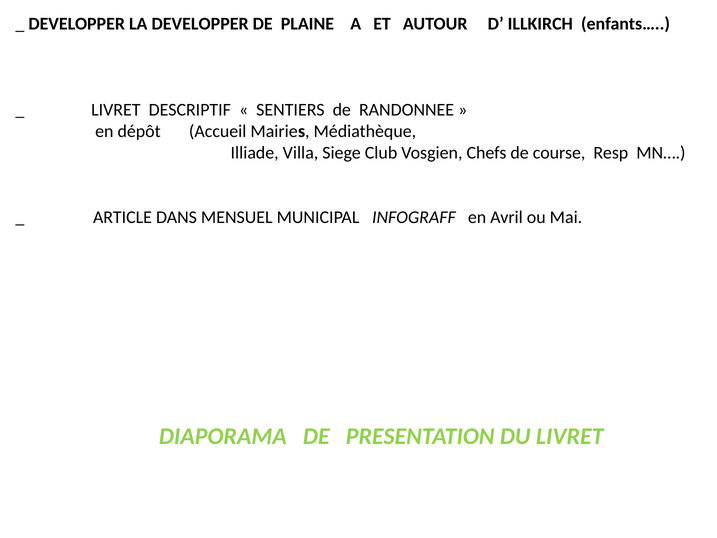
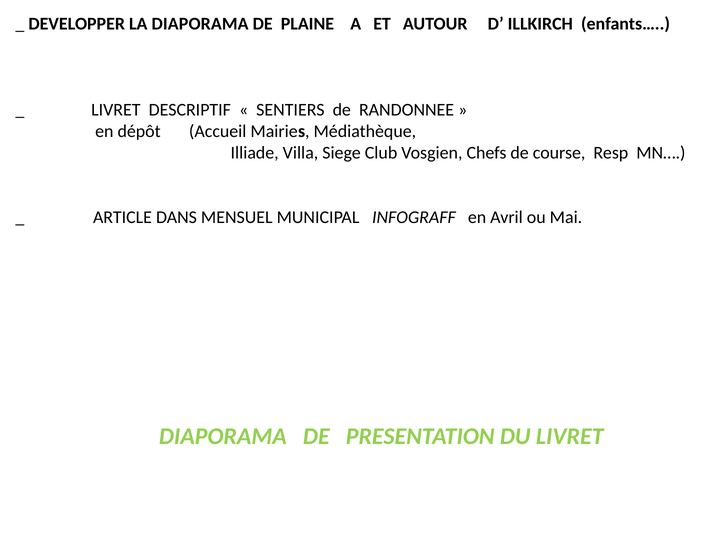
LA DEVELOPPER: DEVELOPPER -> DIAPORAMA
